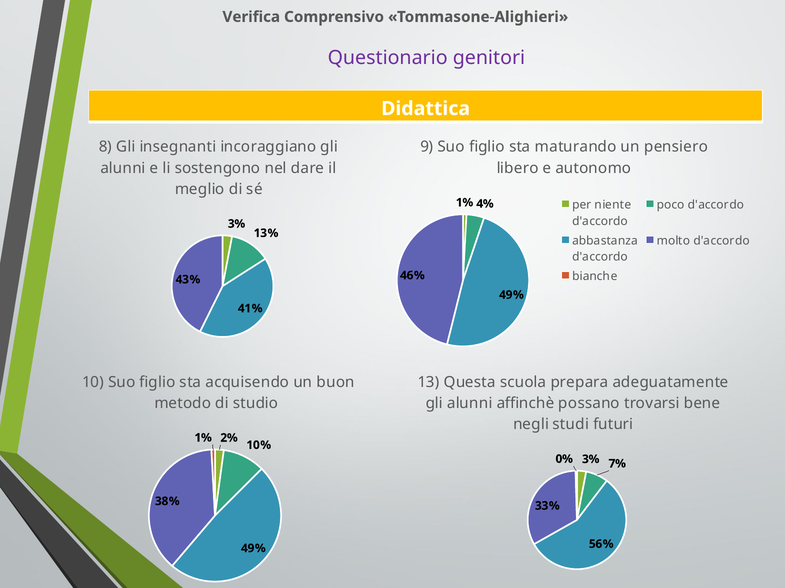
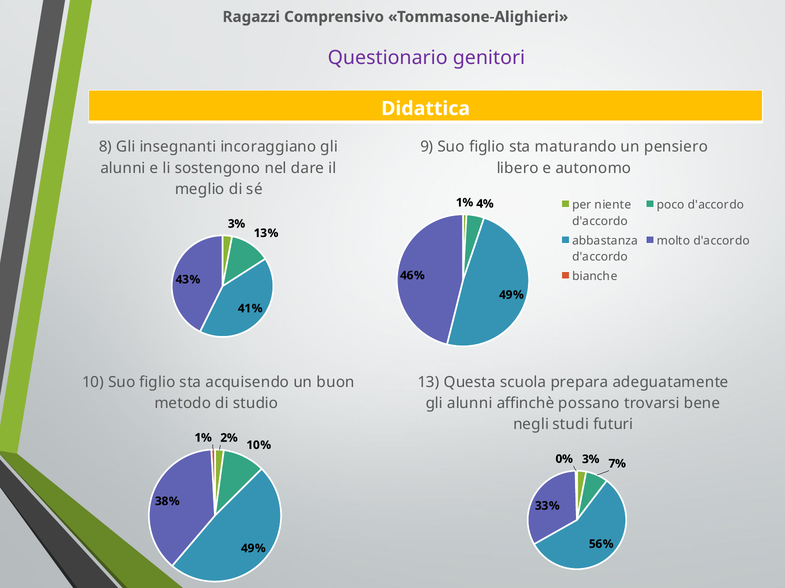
Verifica: Verifica -> Ragazzi
